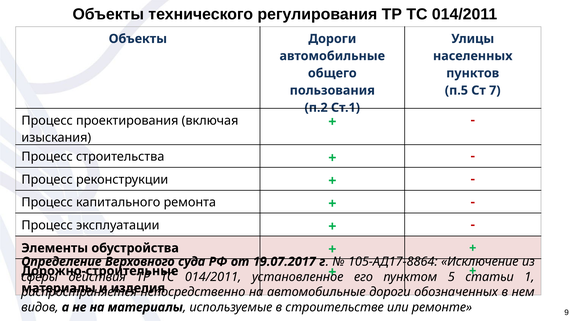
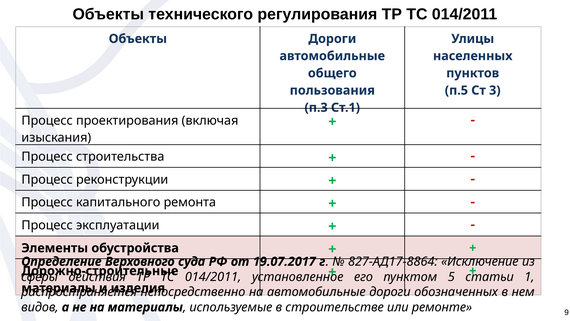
7: 7 -> 3
п.2: п.2 -> п.3
105-АД17-8864: 105-АД17-8864 -> 827-АД17-8864
